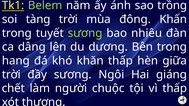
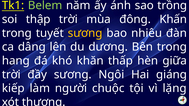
tàng: tàng -> thập
sương at (85, 33) colour: light green -> yellow
chết: chết -> kiếp
vì thấp: thấp -> lặng
